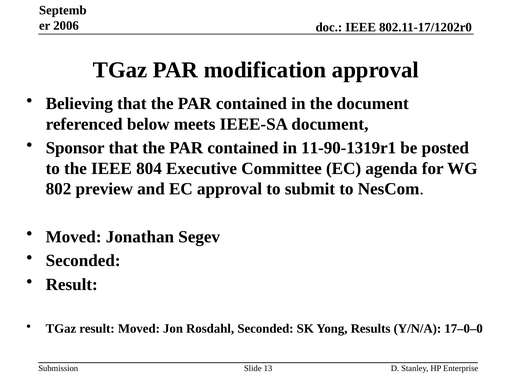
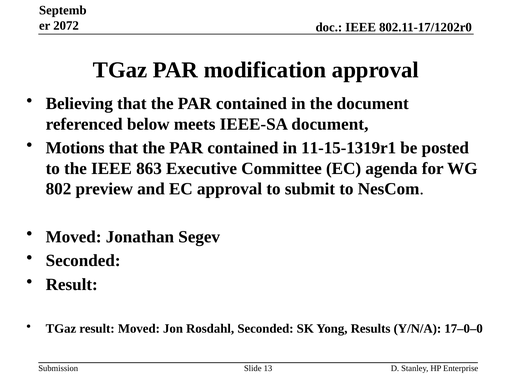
2006: 2006 -> 2072
Sponsor: Sponsor -> Motions
11-90-1319r1: 11-90-1319r1 -> 11-15-1319r1
804: 804 -> 863
